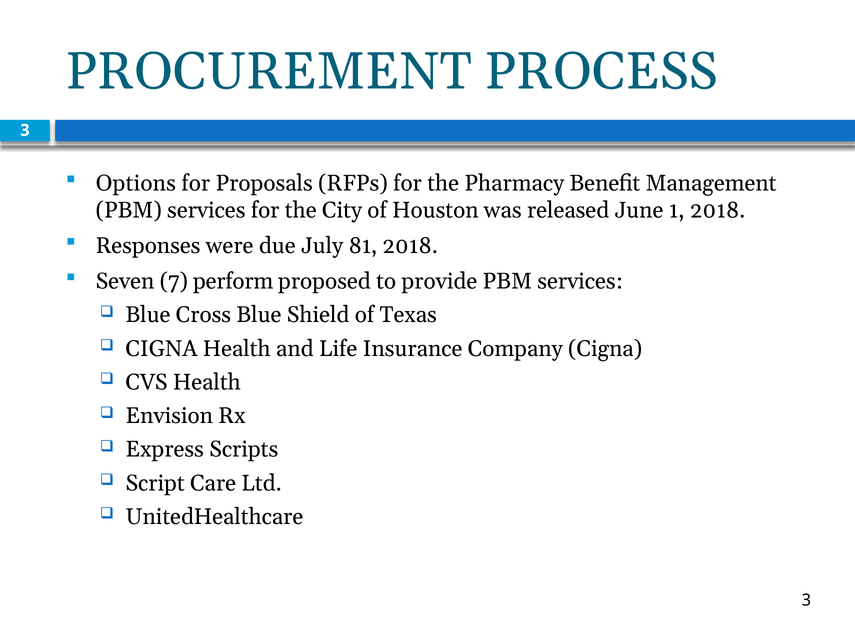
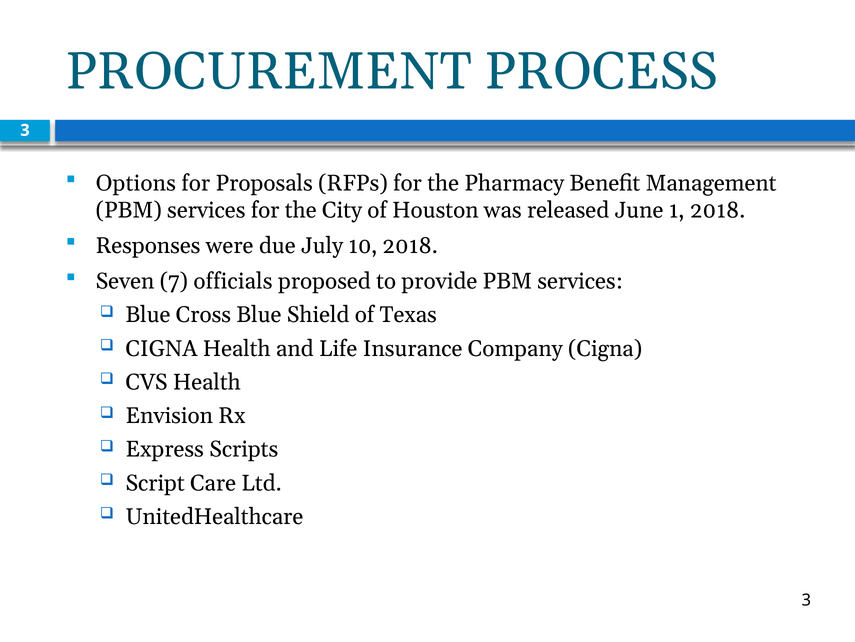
81: 81 -> 10
perform: perform -> officials
